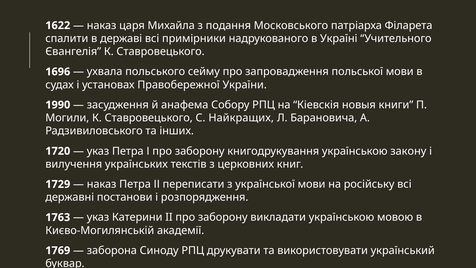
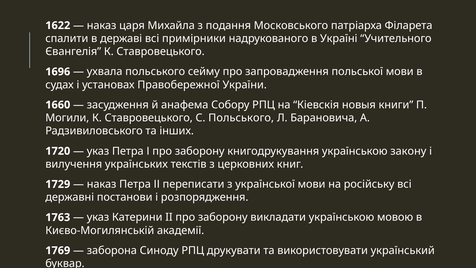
1990: 1990 -> 1660
С Найкращих: Найкращих -> Польського
